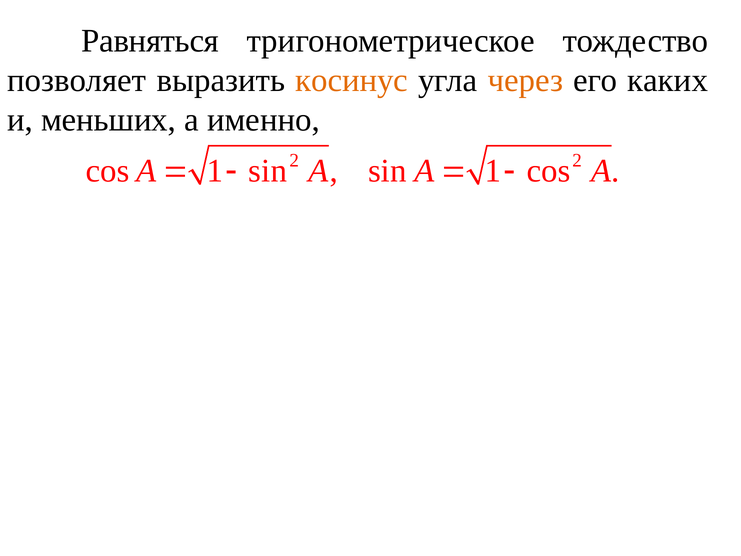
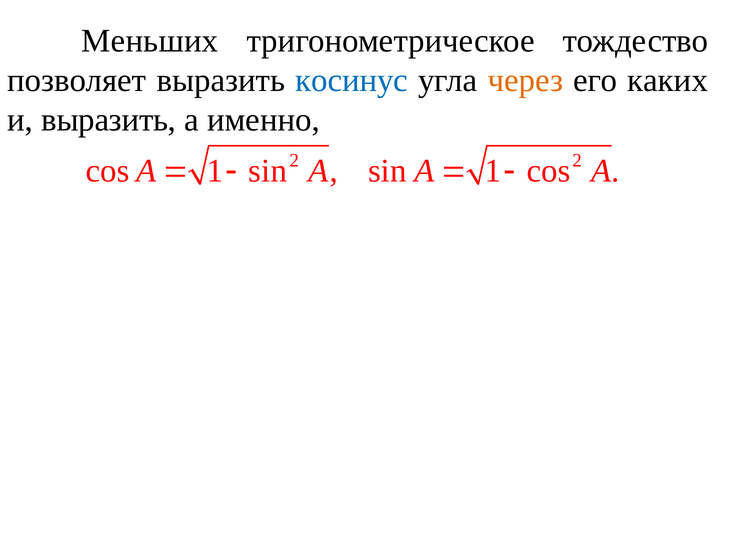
Равняться: Равняться -> Меньших
косинус colour: orange -> blue
и меньших: меньших -> выразить
